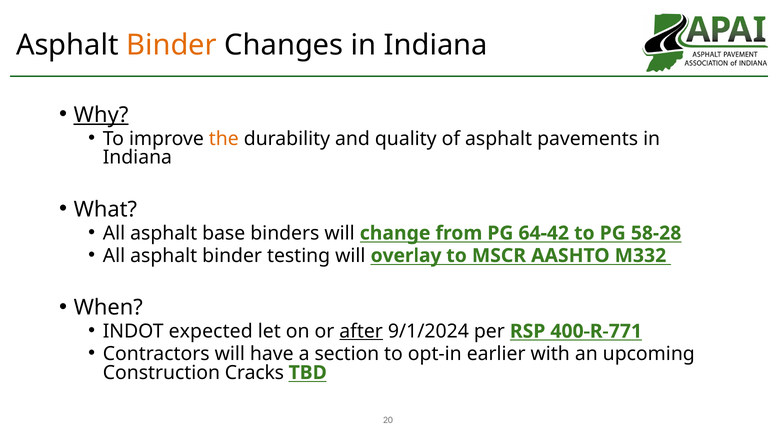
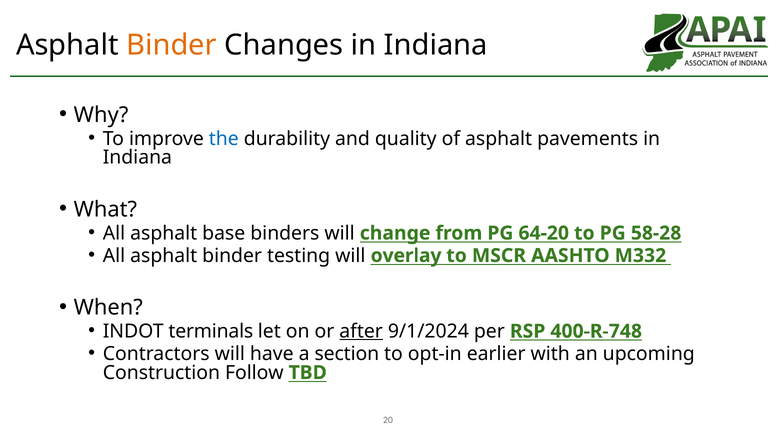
Why underline: present -> none
the colour: orange -> blue
64-42: 64-42 -> 64-20
expected: expected -> terminals
400-R-771: 400-R-771 -> 400-R-748
Cracks: Cracks -> Follow
